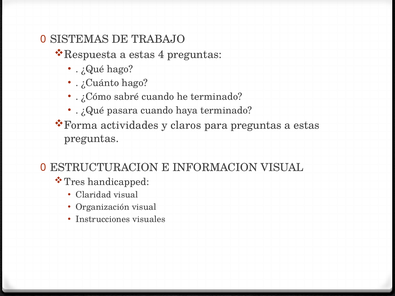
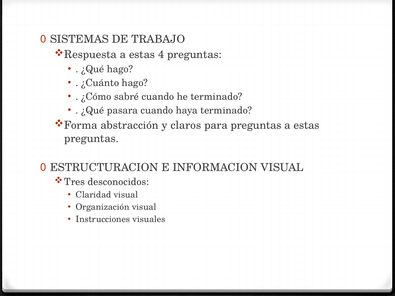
actividades: actividades -> abstracción
handicapped: handicapped -> desconocidos
